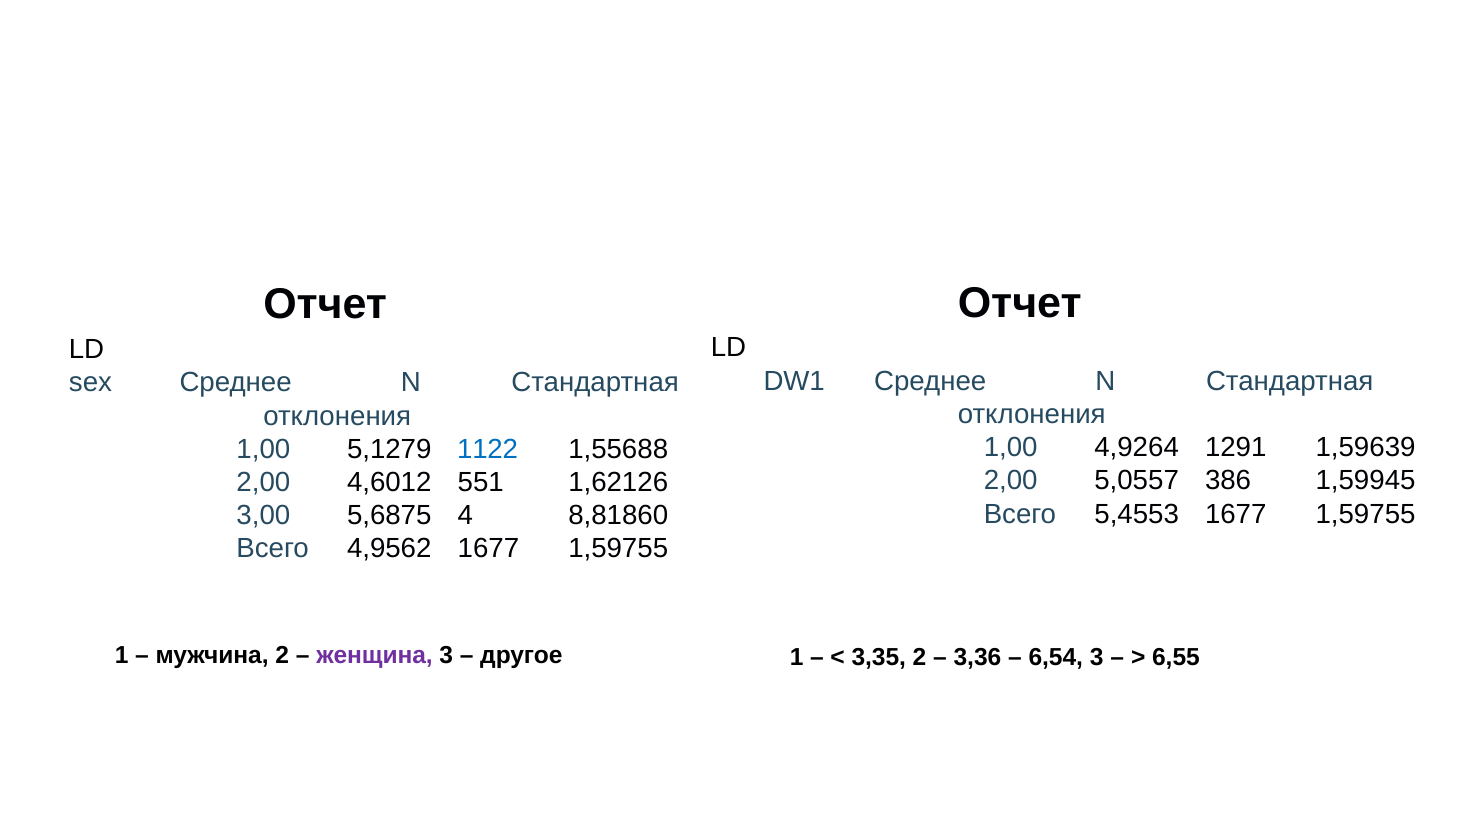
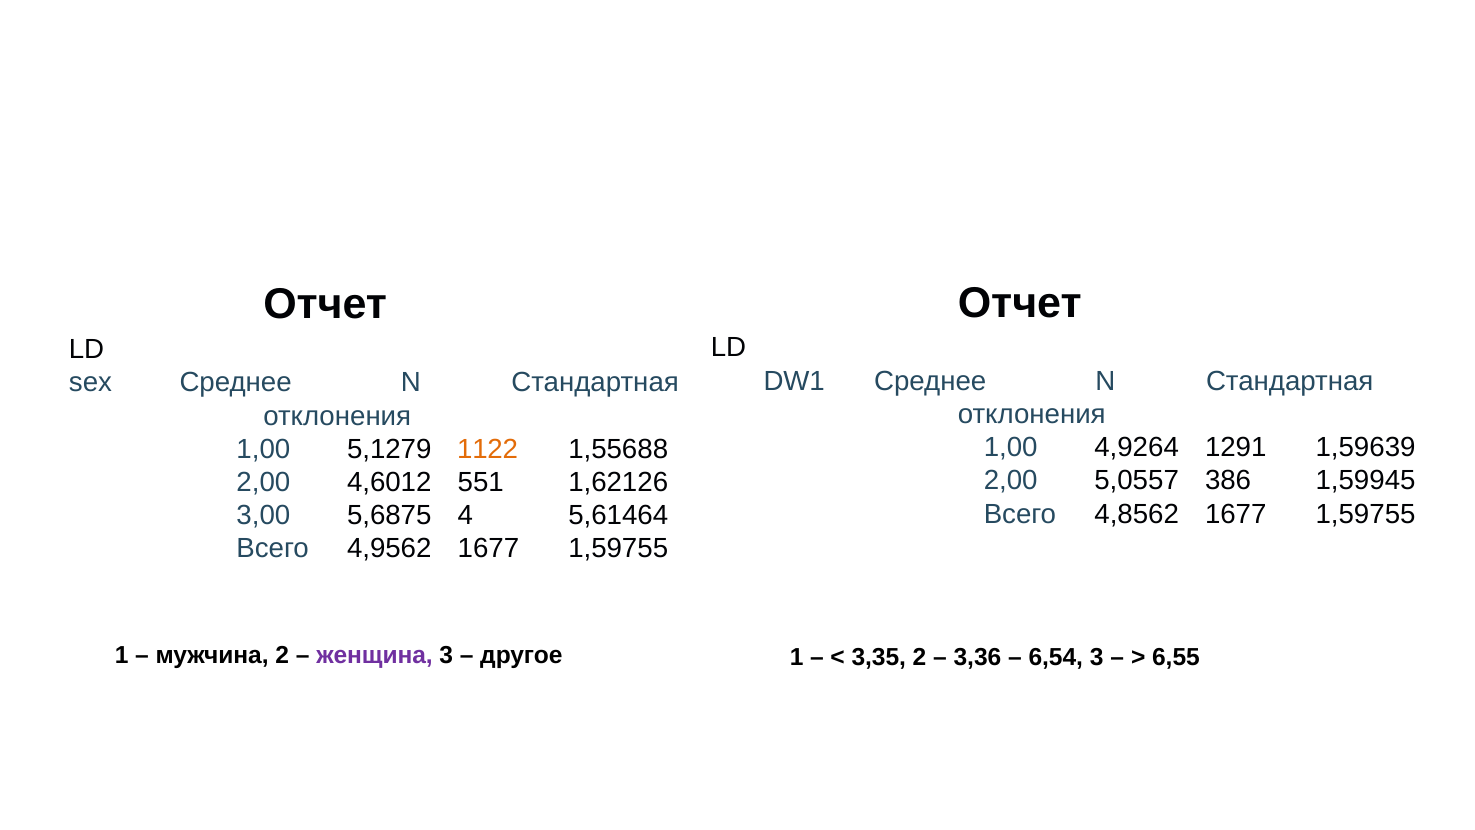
1122 colour: blue -> orange
5,4553: 5,4553 -> 4,8562
8,81860: 8,81860 -> 5,61464
